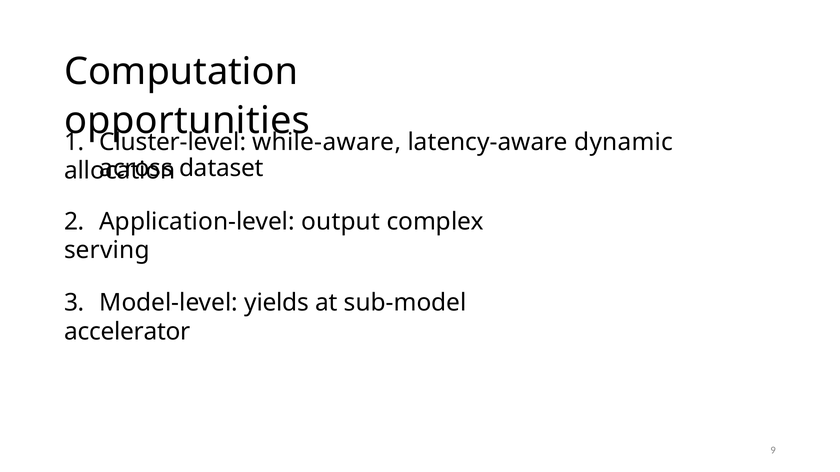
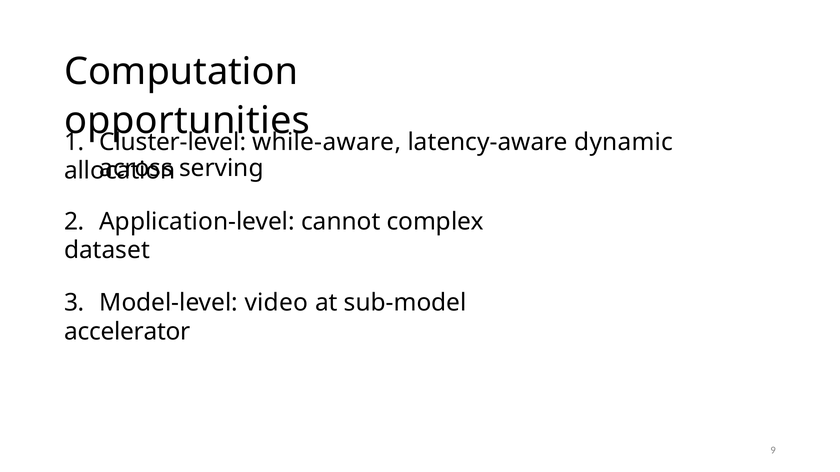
dataset: dataset -> serving
output: output -> cannot
serving: serving -> dataset
yields: yields -> video
